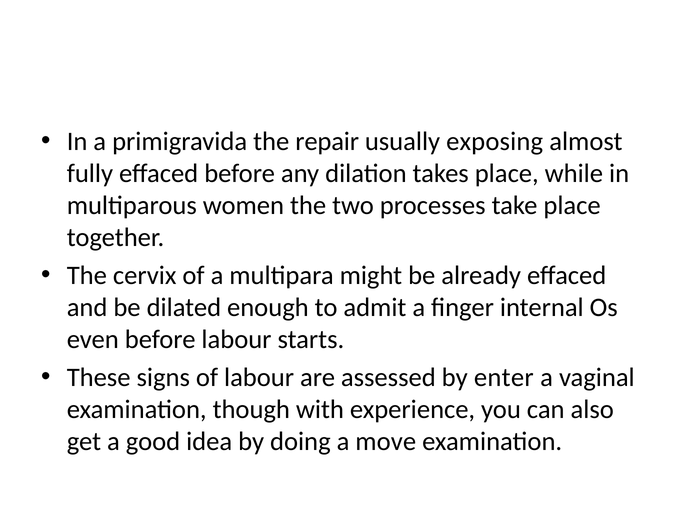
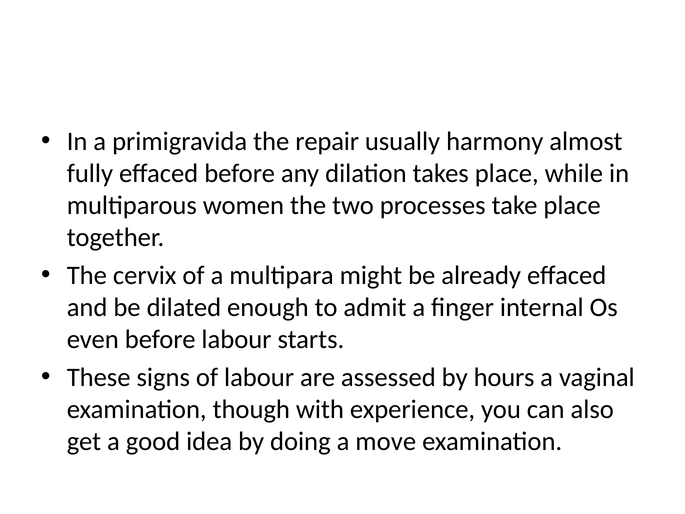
exposing: exposing -> harmony
enter: enter -> hours
